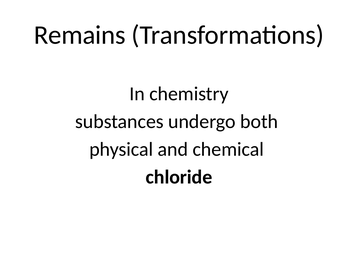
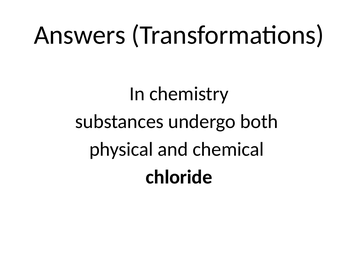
Remains: Remains -> Answers
